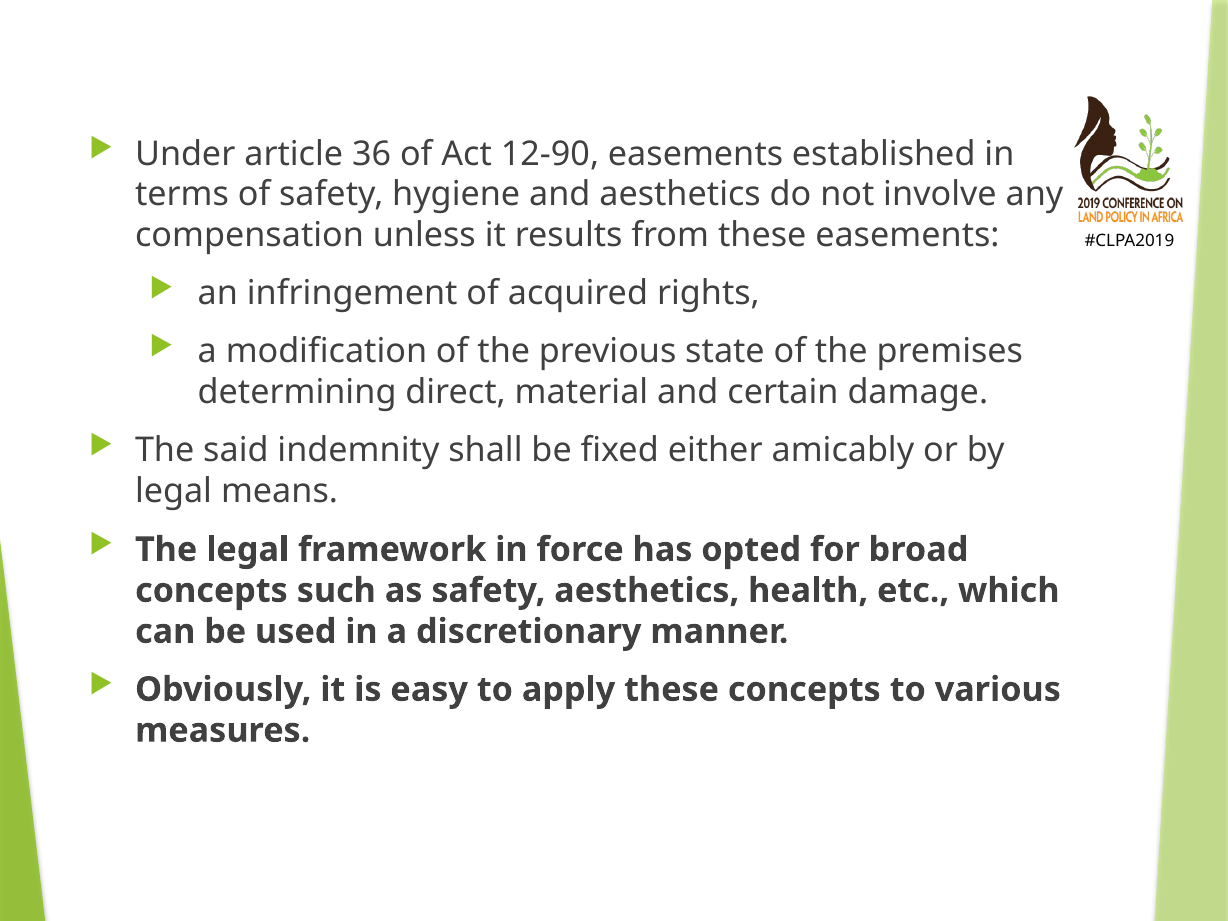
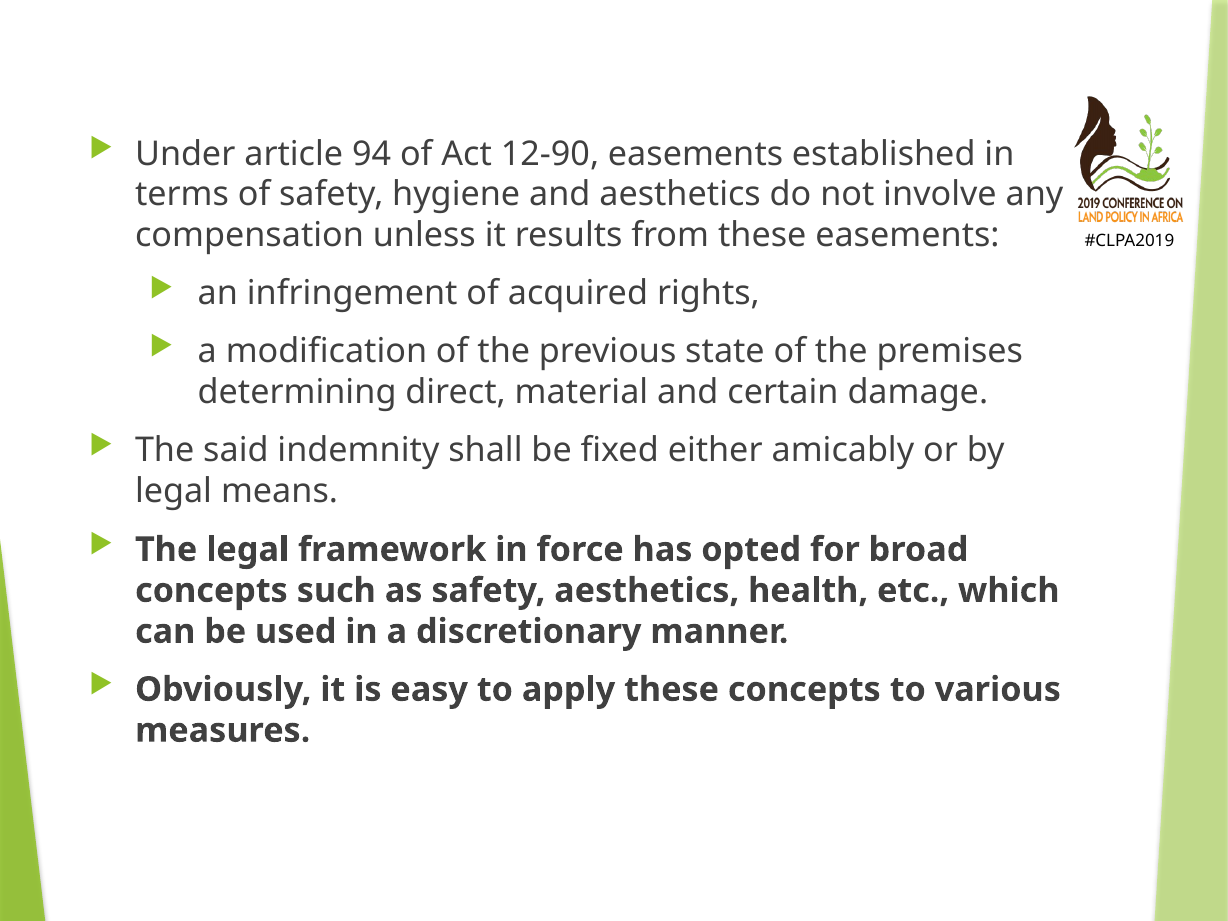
36: 36 -> 94
